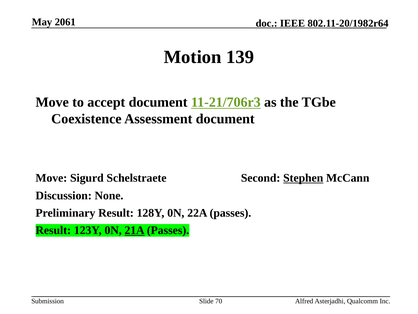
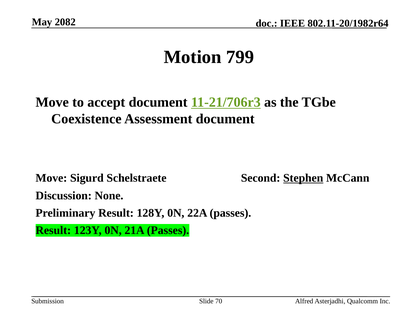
2061: 2061 -> 2082
139: 139 -> 799
21A underline: present -> none
